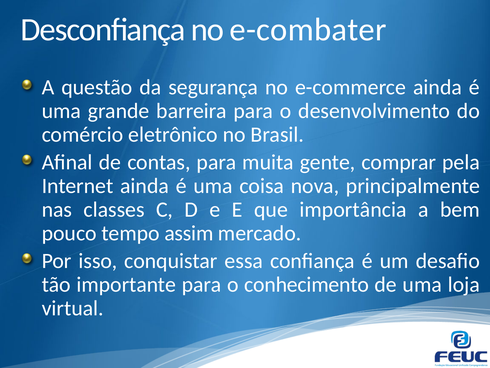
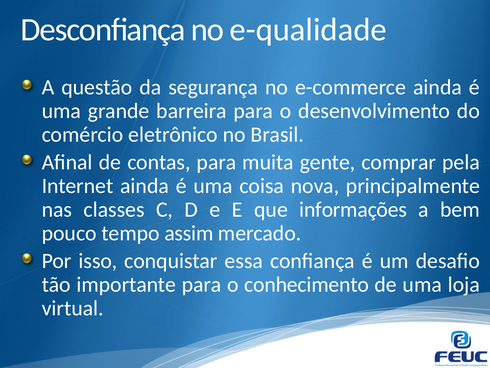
e-combater: e-combater -> e-qualidade
importância: importância -> informações
